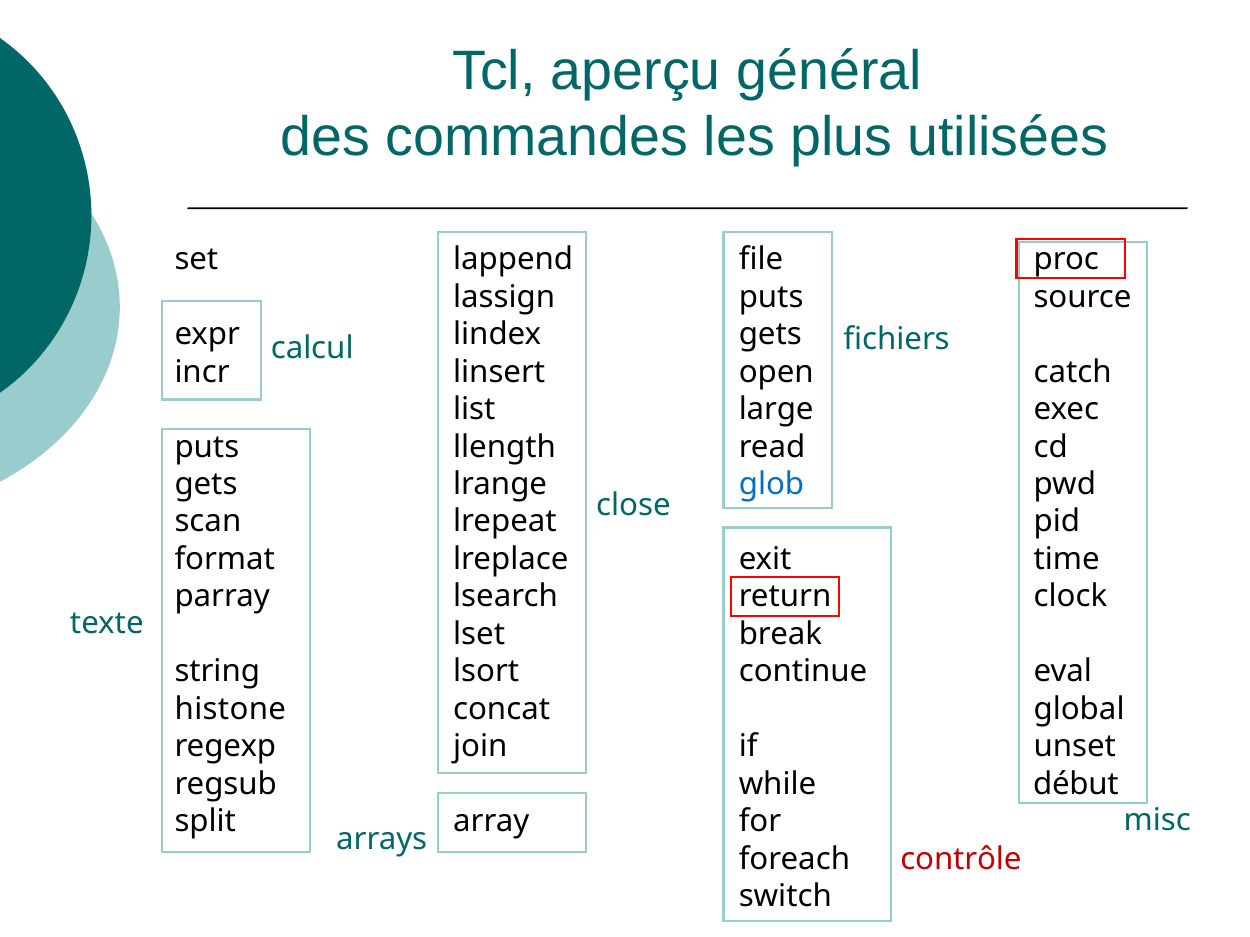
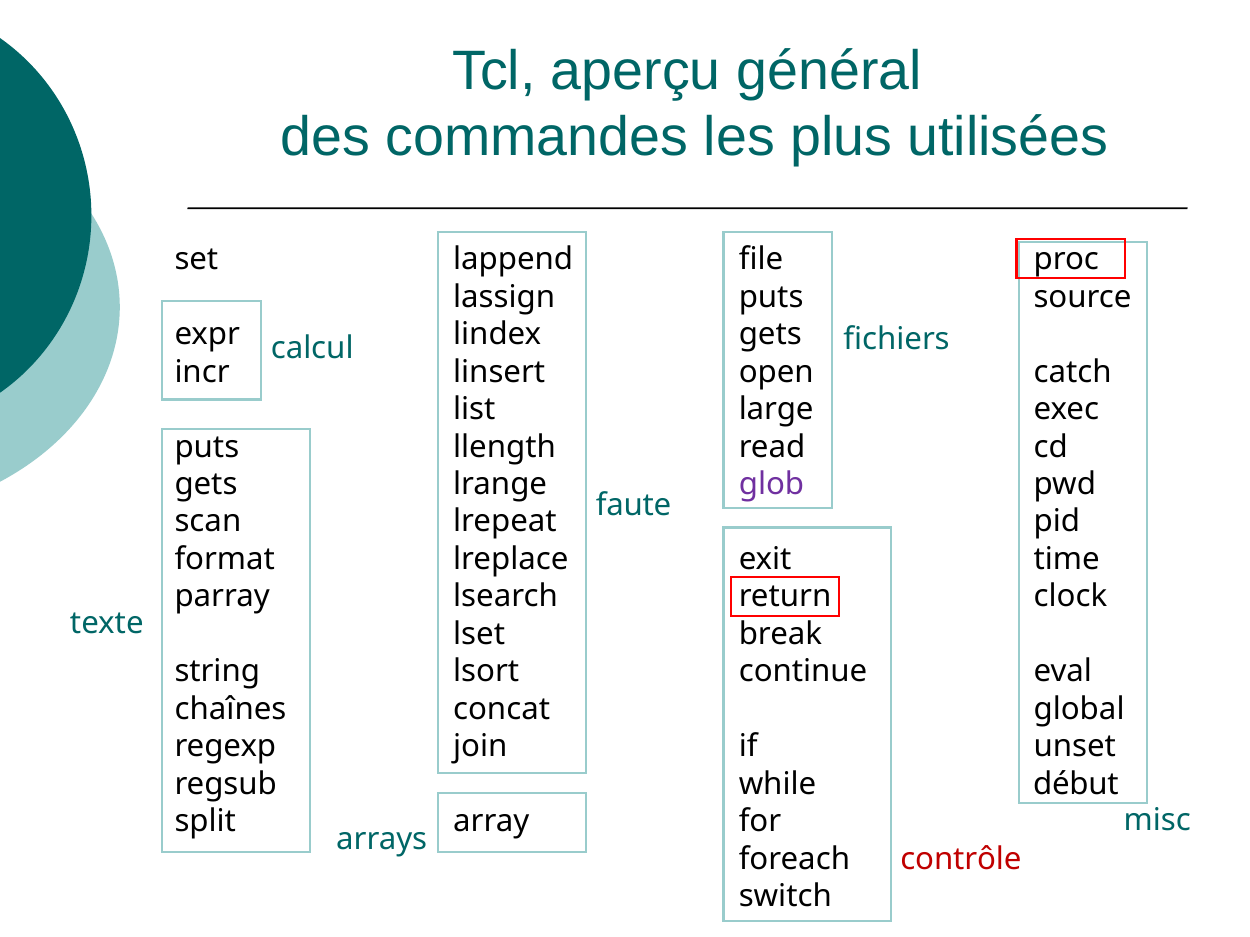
glob colour: blue -> purple
close: close -> faute
histone: histone -> chaînes
